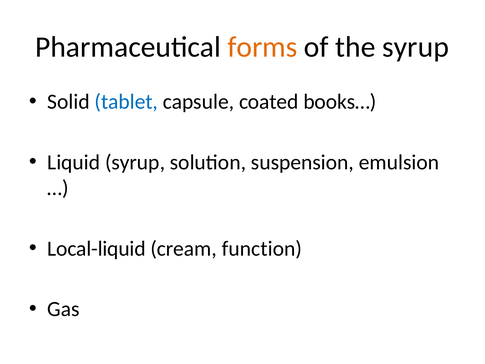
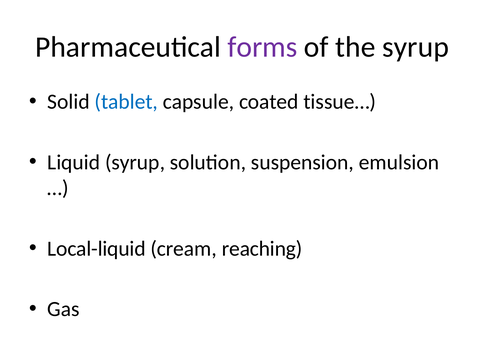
forms colour: orange -> purple
books…: books… -> tissue…
function: function -> reaching
